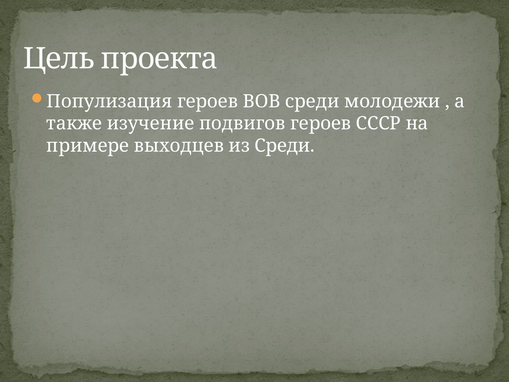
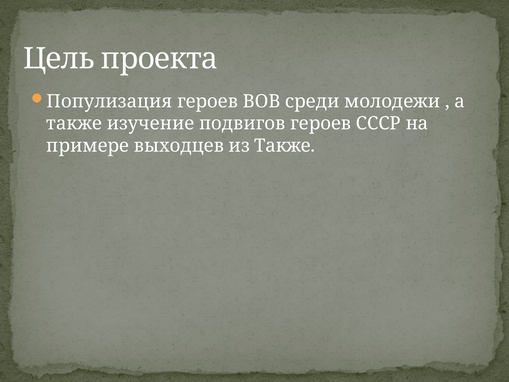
из Среди: Среди -> Также
